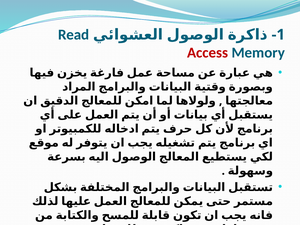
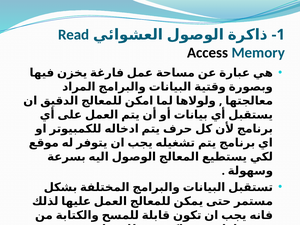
Access colour: red -> black
